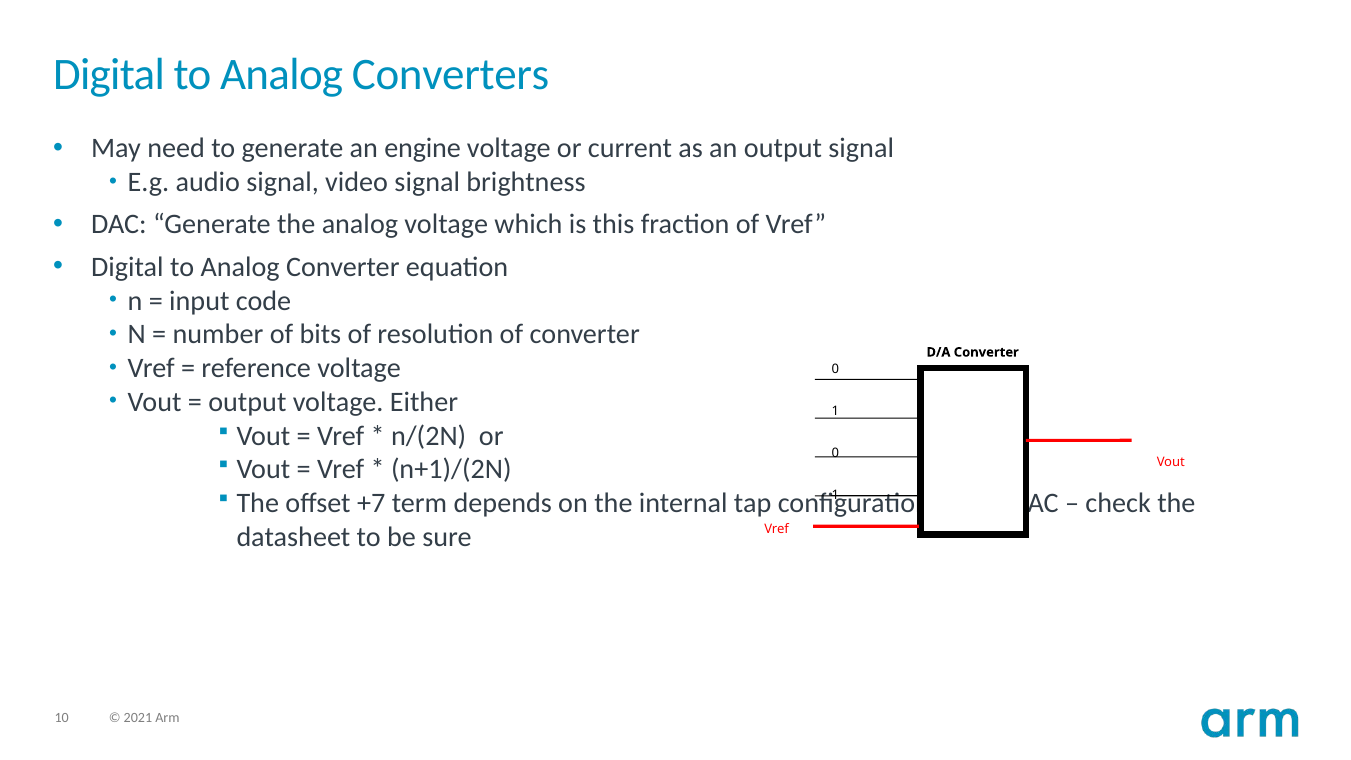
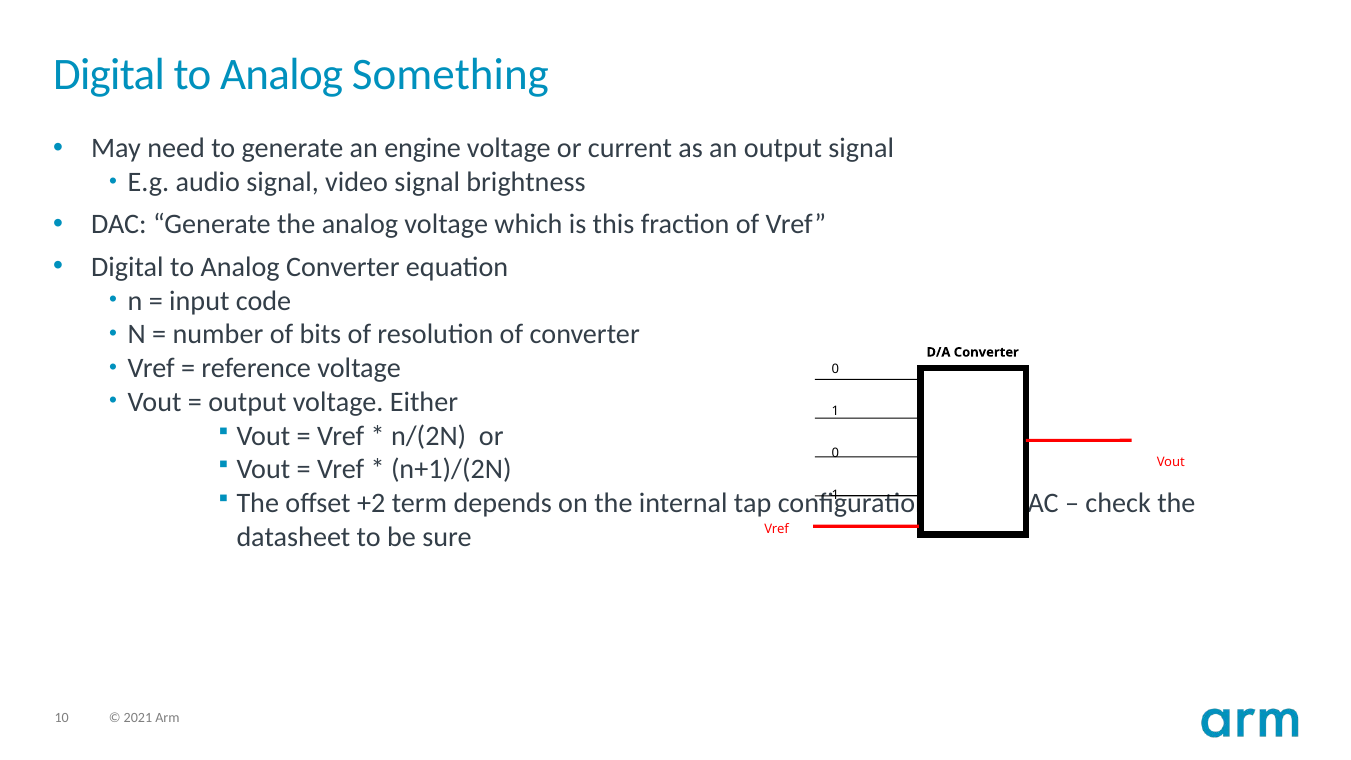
Converters: Converters -> Something
+7: +7 -> +2
